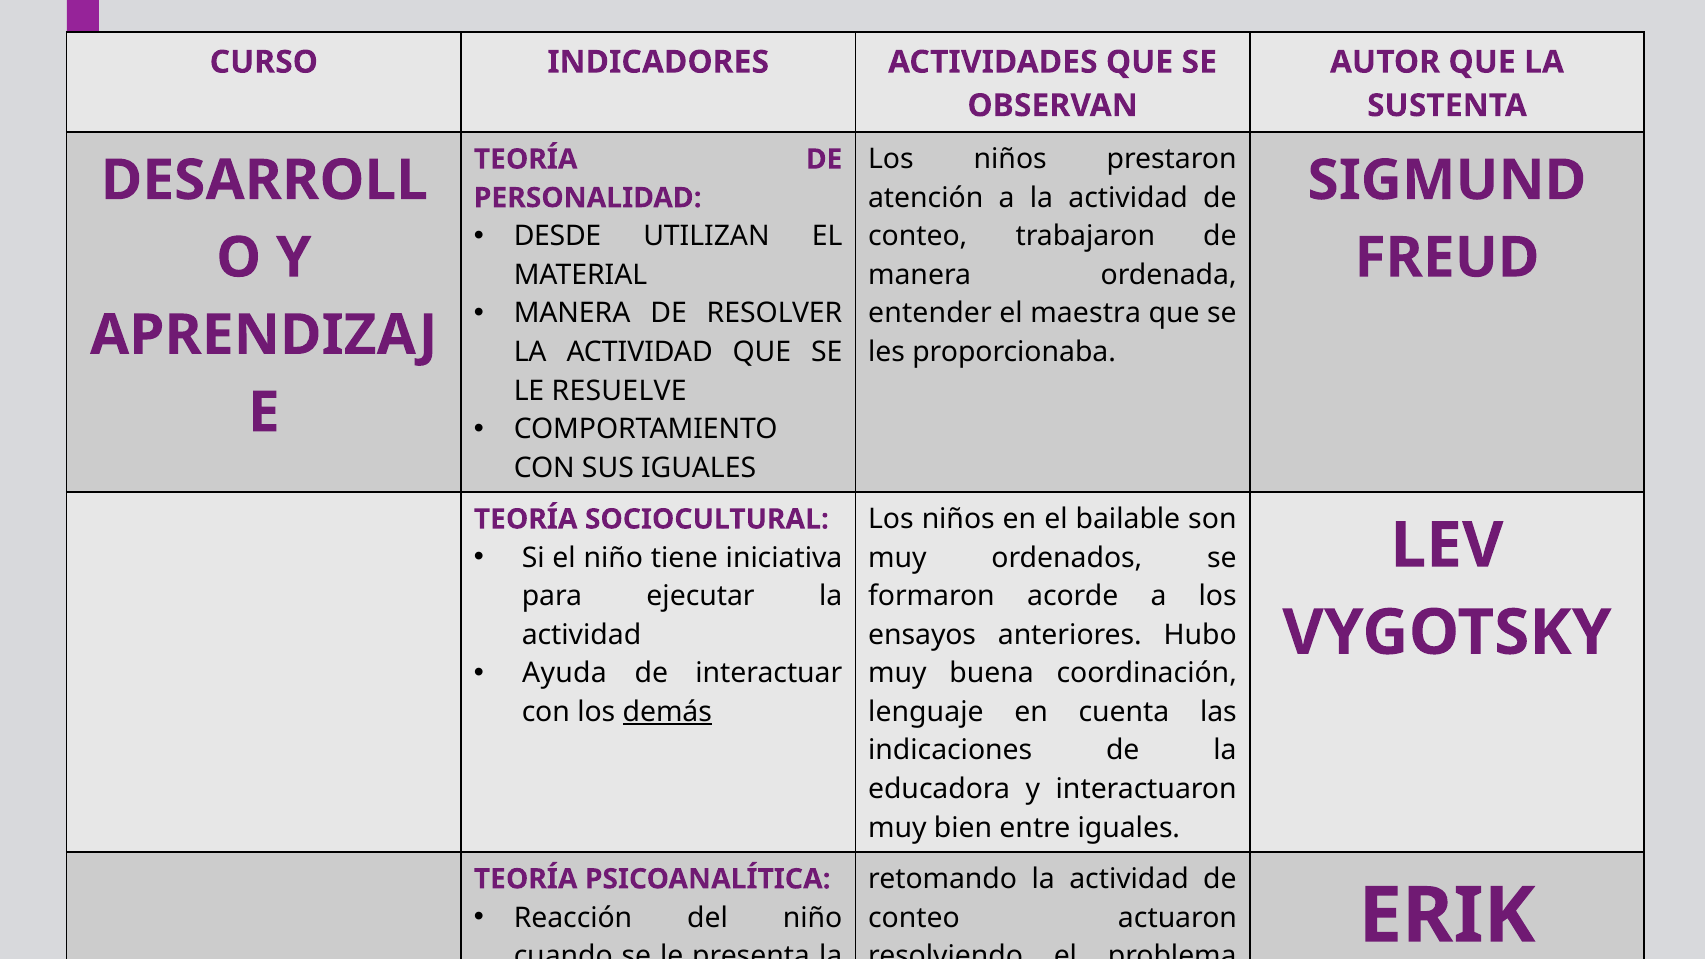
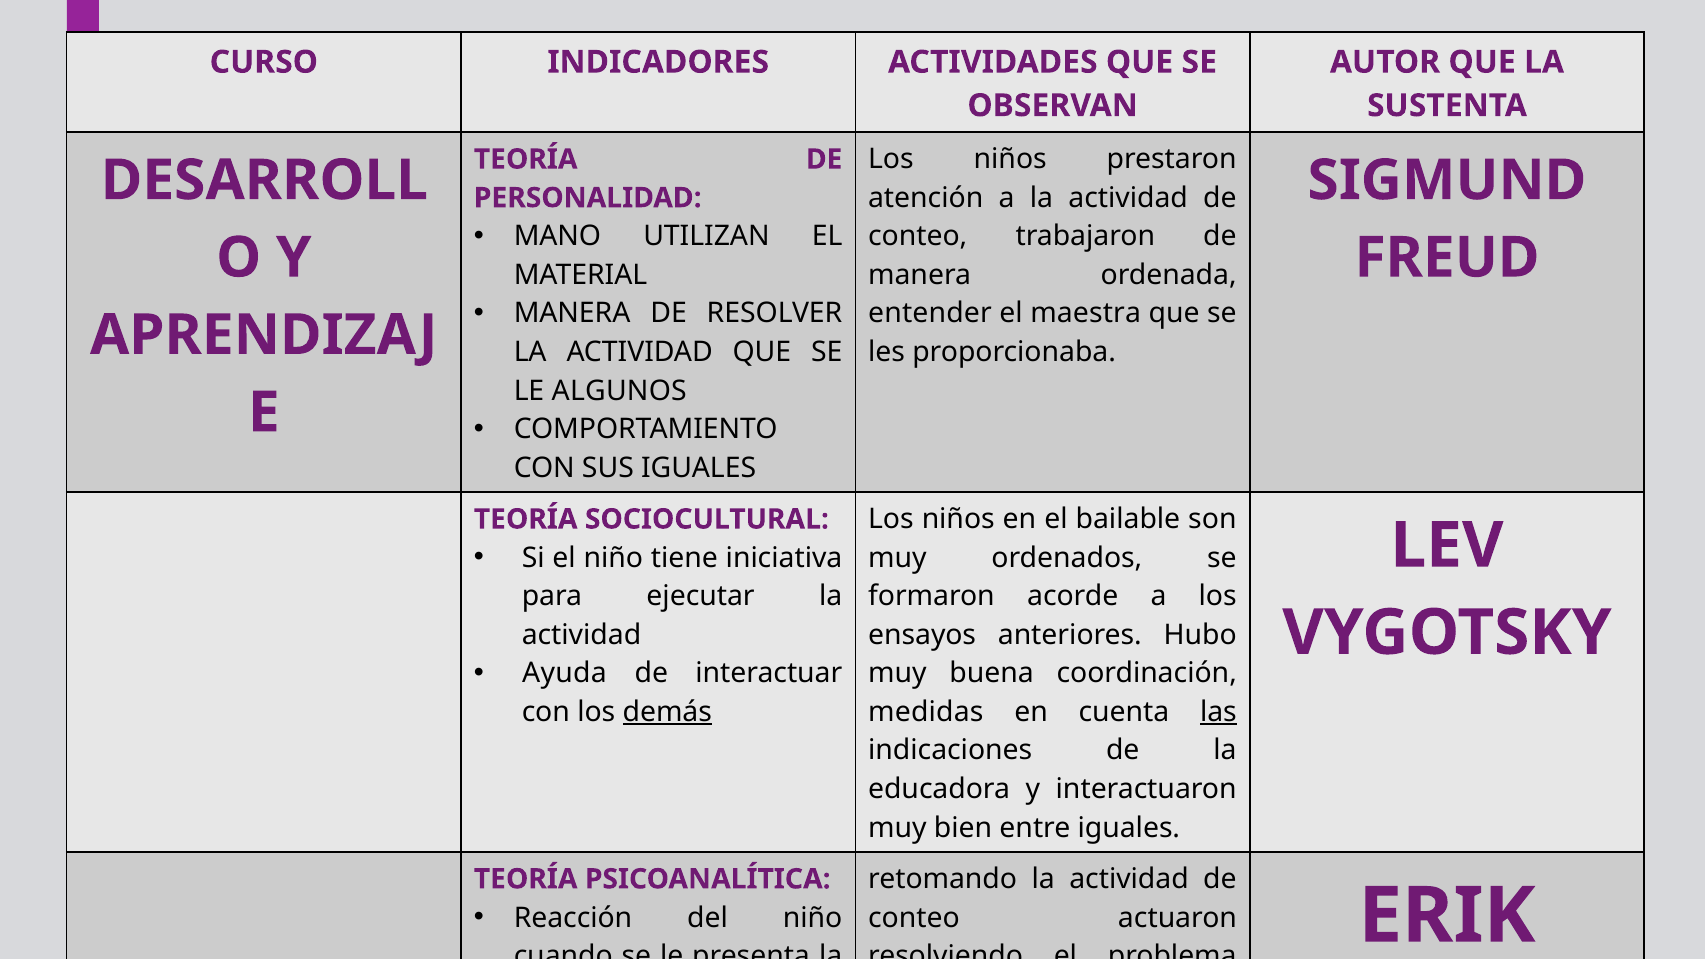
DESDE: DESDE -> MANO
LE RESUELVE: RESUELVE -> ALGUNOS
lenguaje: lenguaje -> medidas
las underline: none -> present
